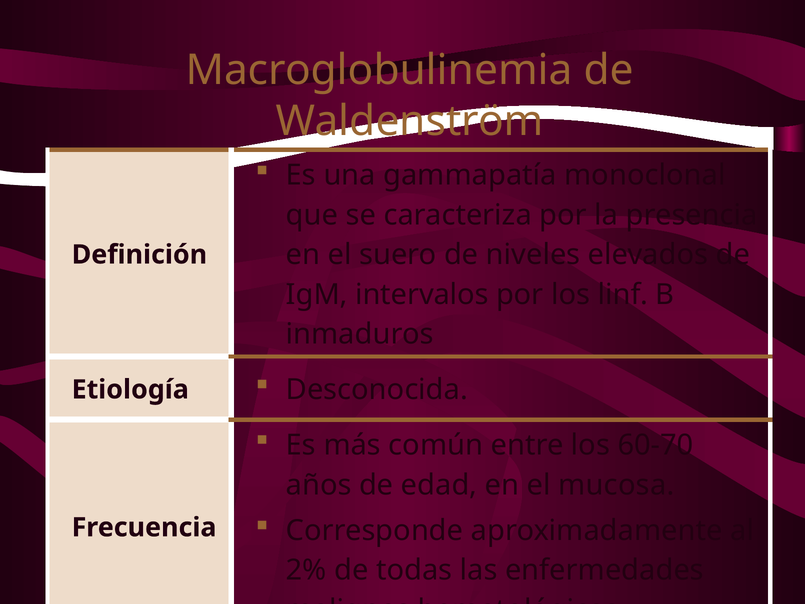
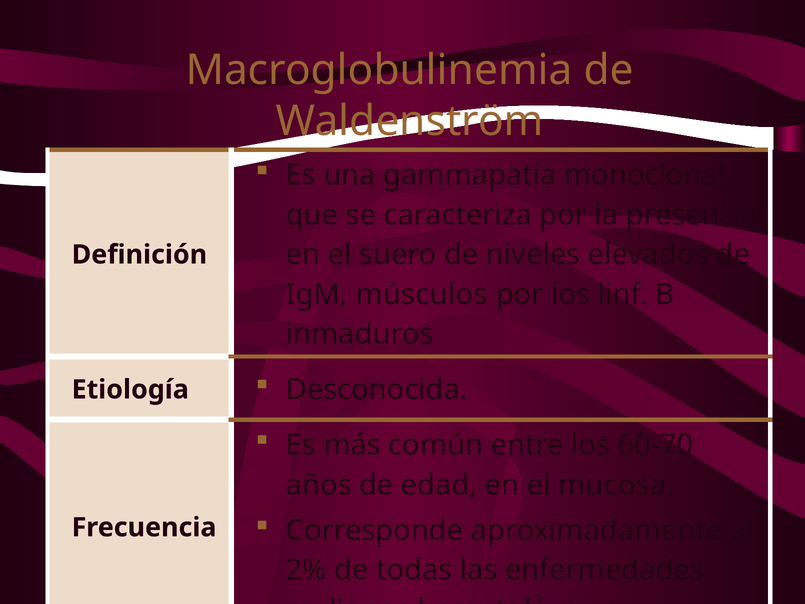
intervalos: intervalos -> músculos
